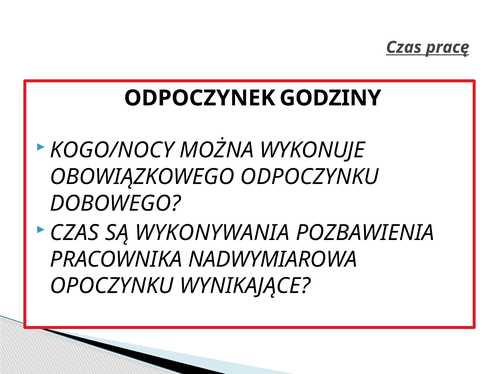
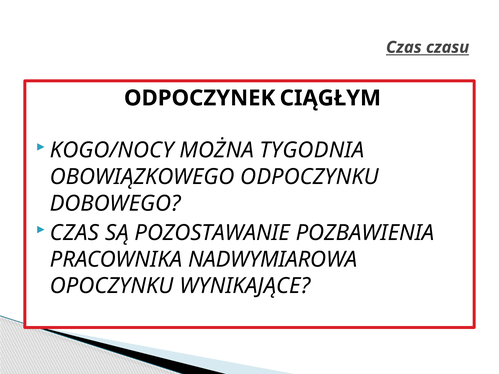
pracę: pracę -> czasu
GODZINY: GODZINY -> CIĄGŁYM
WYKONUJE: WYKONUJE -> TYGODNIA
WYKONYWANIA: WYKONYWANIA -> POZOSTAWANIE
